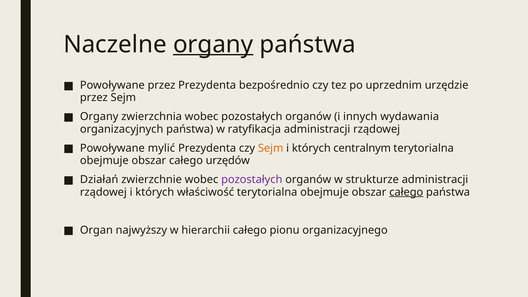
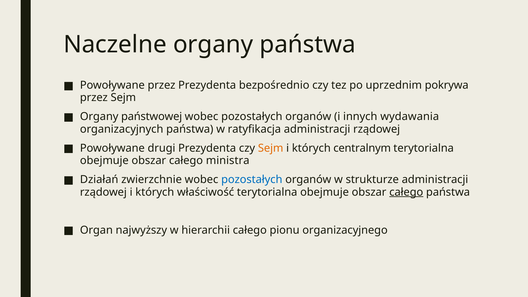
organy at (213, 44) underline: present -> none
urzędzie: urzędzie -> pokrywa
zwierzchnia: zwierzchnia -> państwowej
mylić: mylić -> drugi
urzędów: urzędów -> ministra
pozostałych at (252, 180) colour: purple -> blue
